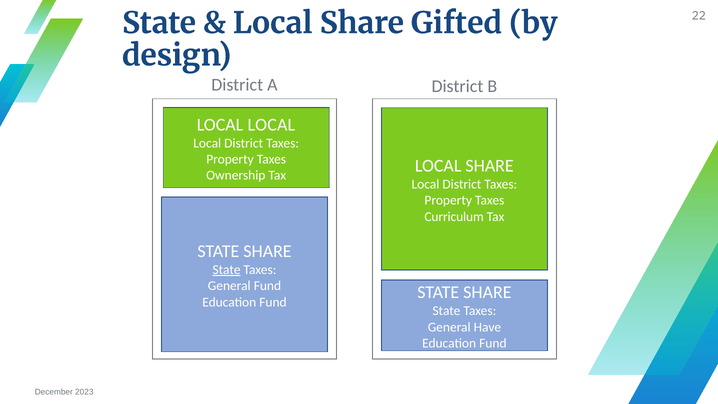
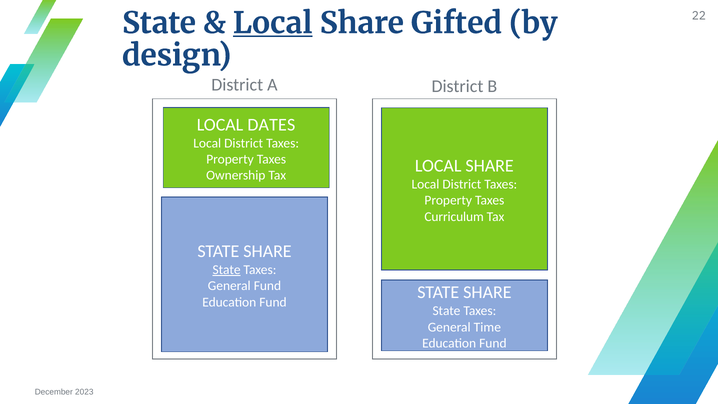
Local at (273, 23) underline: none -> present
LOCAL at (271, 125): LOCAL -> DATES
Have: Have -> Time
